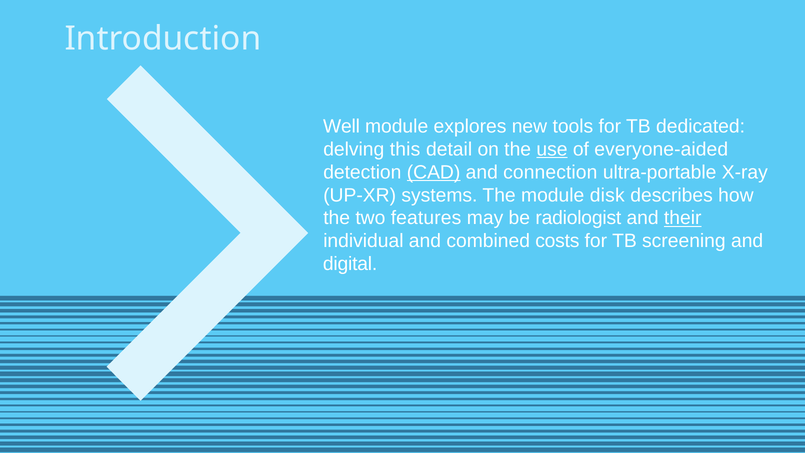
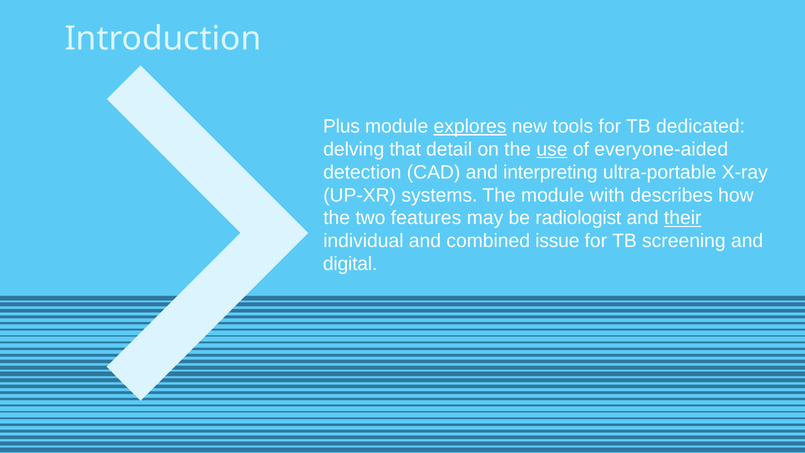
Well: Well -> Plus
explores underline: none -> present
this: this -> that
CAD underline: present -> none
connection: connection -> interpreting
disk: disk -> with
costs: costs -> issue
